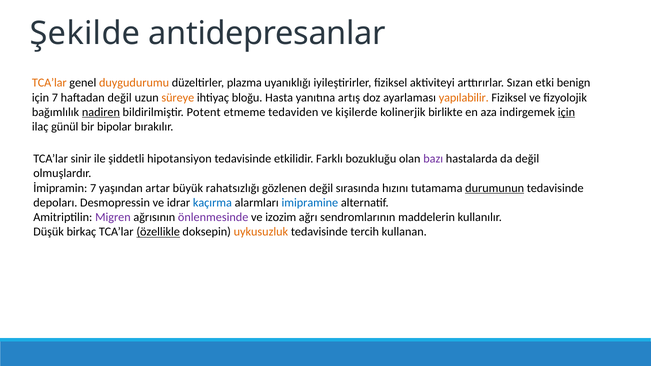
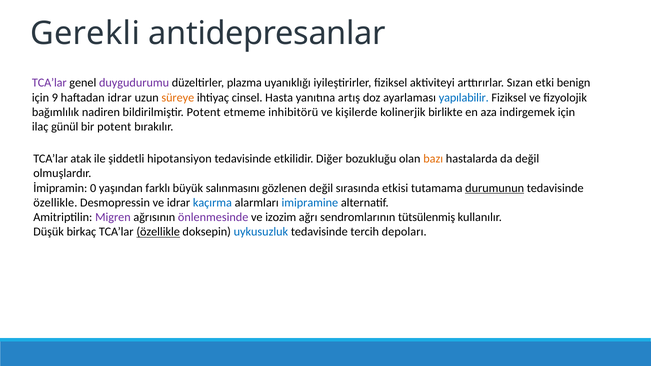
Şekilde: Şekilde -> Gerekli
TCA’lar at (49, 83) colour: orange -> purple
duygudurumu colour: orange -> purple
için 7: 7 -> 9
haftadan değil: değil -> idrar
bloğu: bloğu -> cinsel
yapılabilir colour: orange -> blue
nadiren underline: present -> none
tedaviden: tedaviden -> inhibitörü
için at (566, 112) underline: present -> none
bir bipolar: bipolar -> potent
sinir: sinir -> atak
Farklı: Farklı -> Diğer
bazı colour: purple -> orange
İmipramin 7: 7 -> 0
artar: artar -> farklı
rahatsızlığı: rahatsızlığı -> salınmasını
hızını: hızını -> etkisi
depoları at (55, 203): depoları -> özellikle
maddelerin: maddelerin -> tütsülenmiş
uykusuzluk colour: orange -> blue
kullanan: kullanan -> depoları
